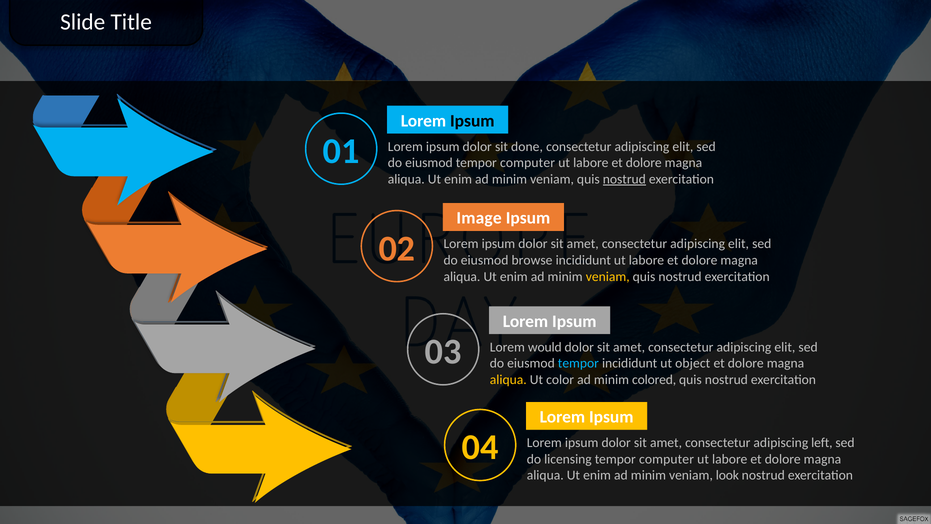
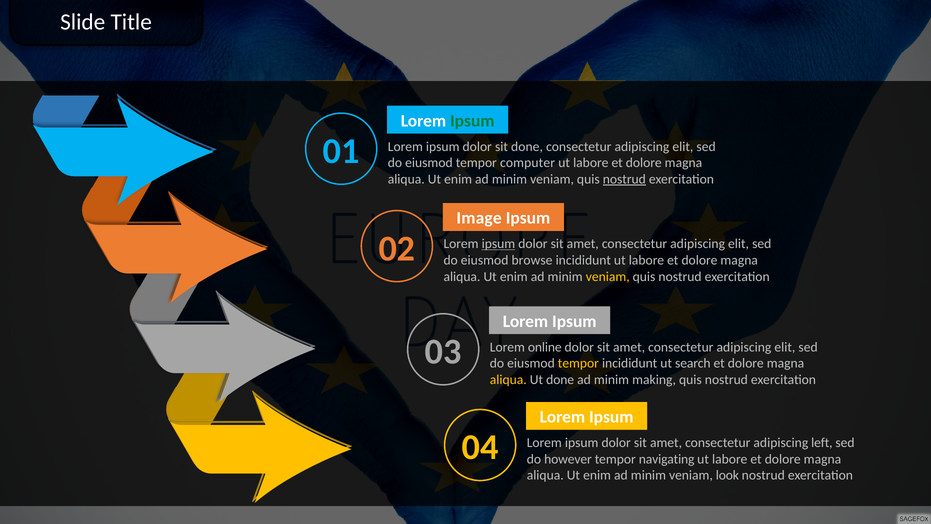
Ipsum at (472, 121) colour: black -> green
ipsum at (498, 244) underline: none -> present
would: would -> online
tempor at (578, 363) colour: light blue -> yellow
object: object -> search
Ut color: color -> done
colored: colored -> making
licensing: licensing -> however
computer at (667, 459): computer -> navigating
